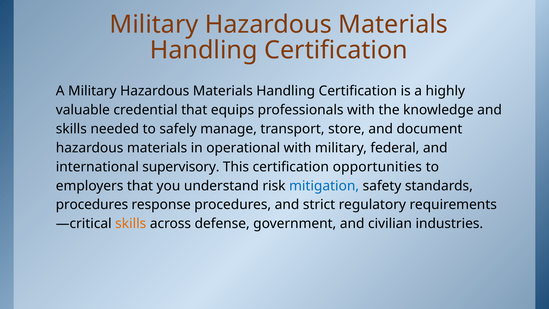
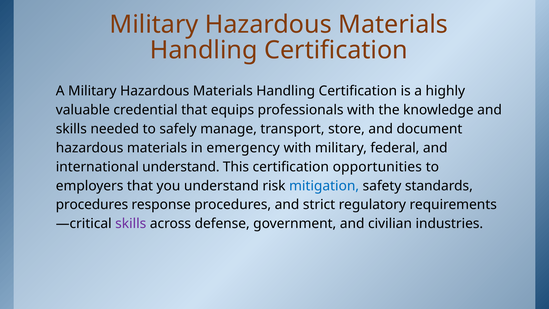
operational: operational -> emergency
international supervisory: supervisory -> understand
skills at (131, 224) colour: orange -> purple
